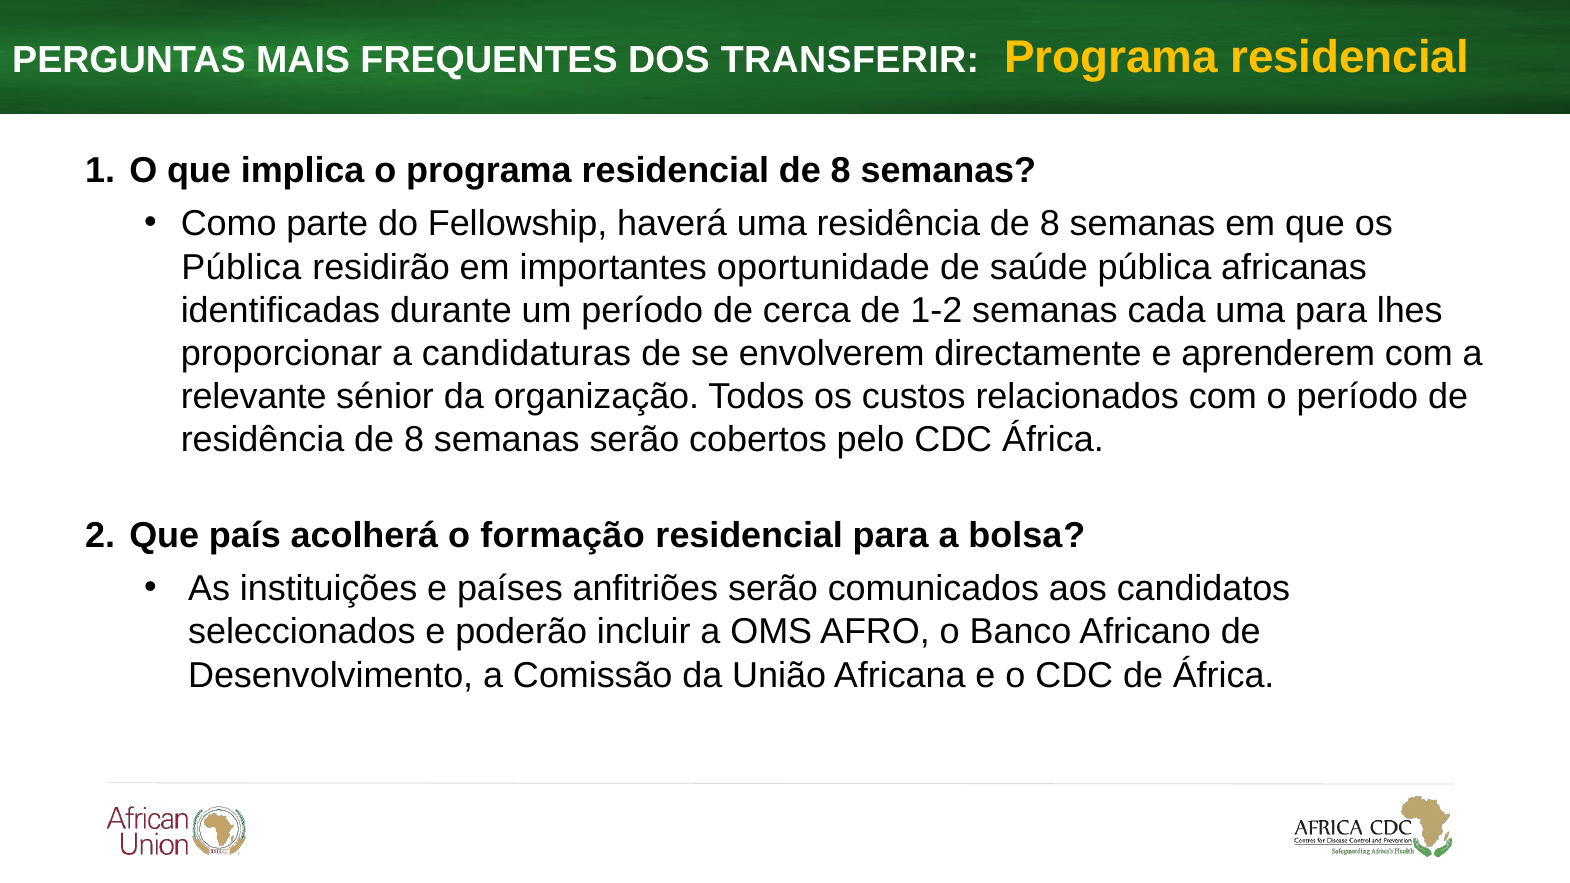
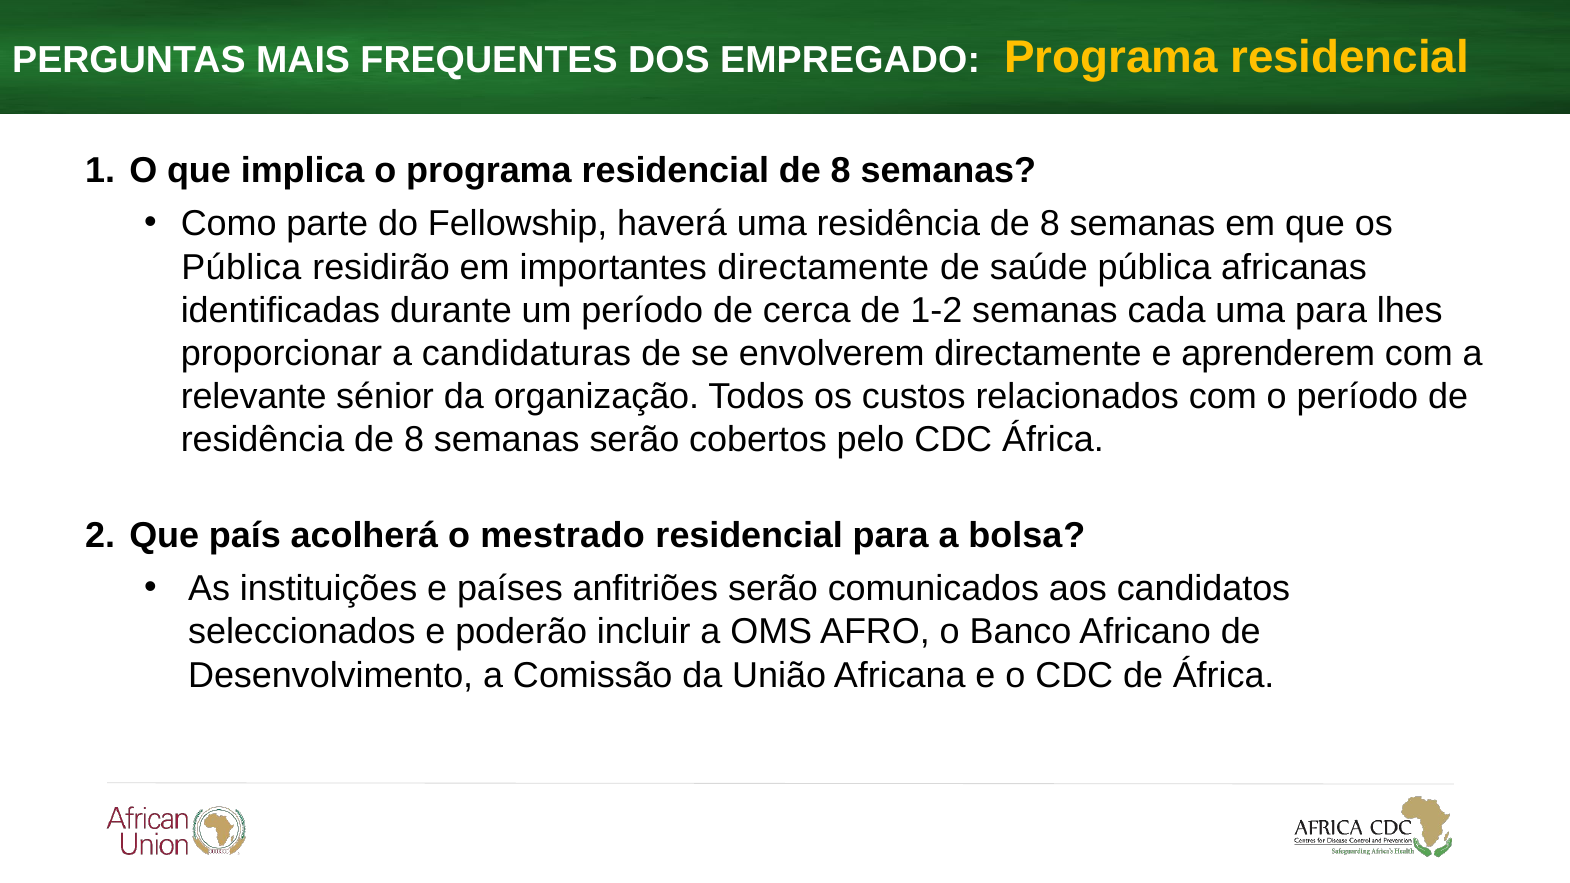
TRANSFERIR: TRANSFERIR -> EMPREGADO
importantes oportunidade: oportunidade -> directamente
formação: formação -> mestrado
